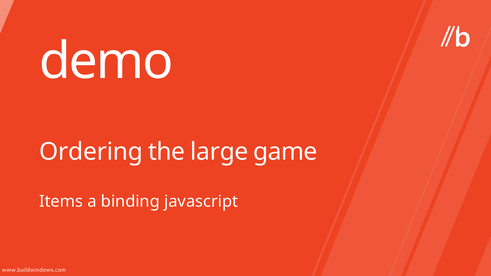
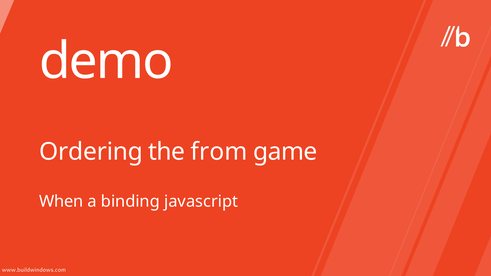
large: large -> from
Items: Items -> When
